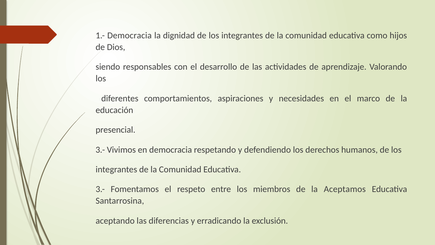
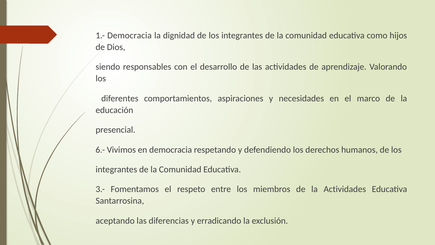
3.- at (100, 149): 3.- -> 6.-
la Aceptamos: Aceptamos -> Actividades
